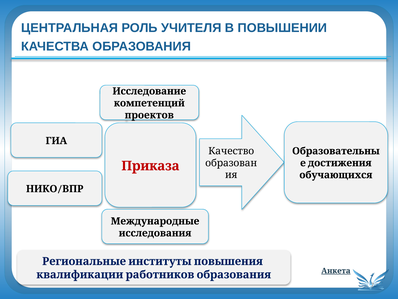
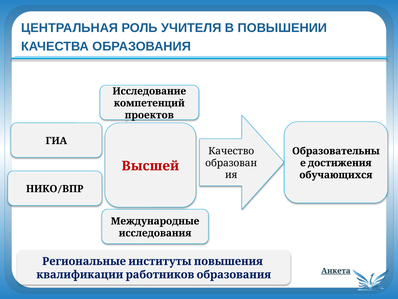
Приказа: Приказа -> Высшей
